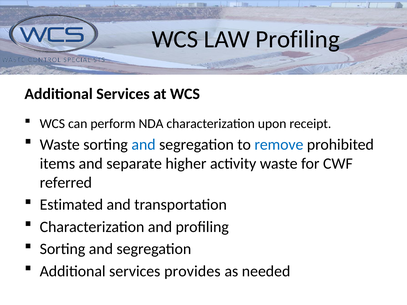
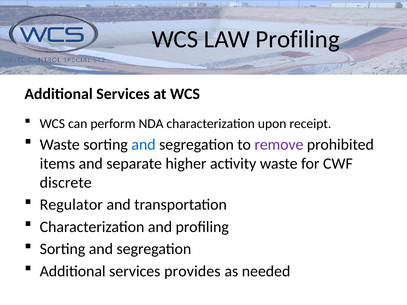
remove colour: blue -> purple
referred: referred -> discrete
Estimated: Estimated -> Regulator
